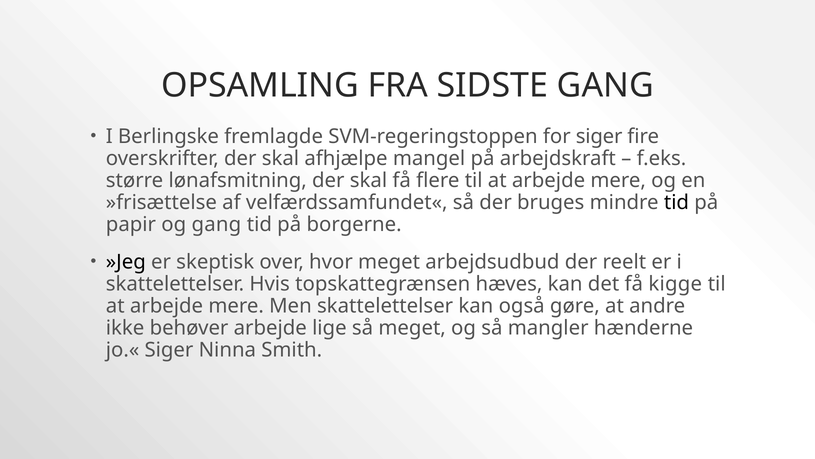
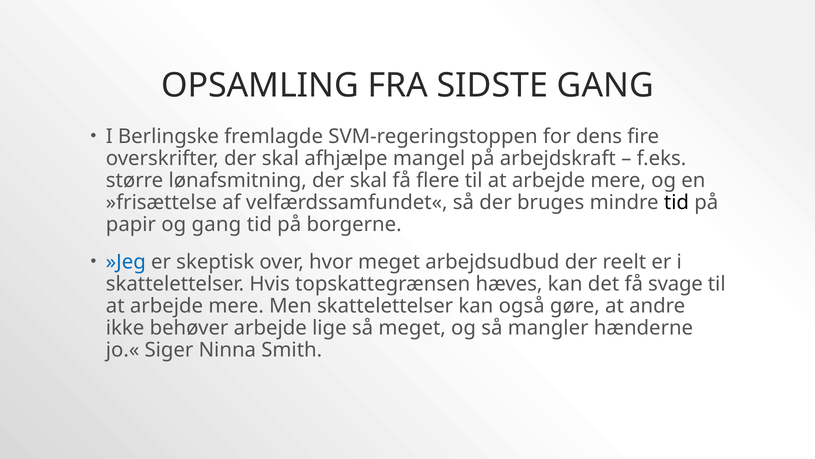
for siger: siger -> dens
»Jeg colour: black -> blue
kigge: kigge -> svage
